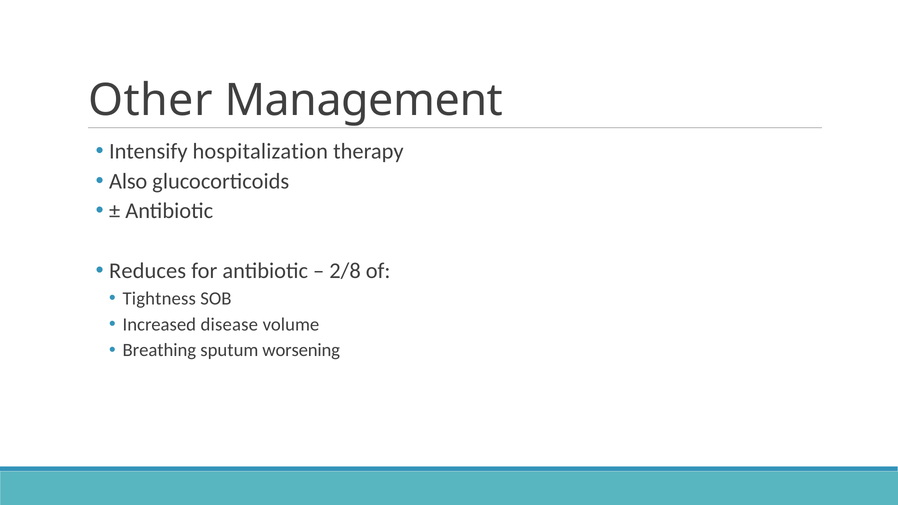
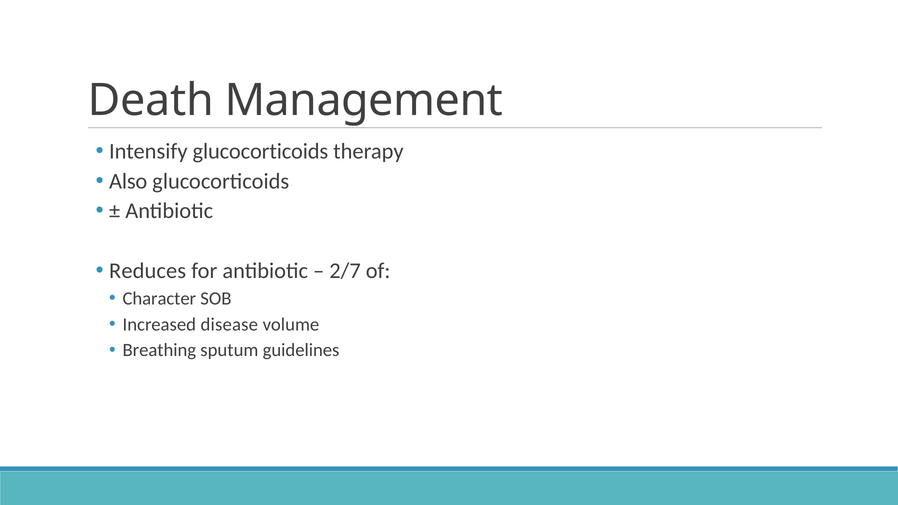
Other: Other -> Death
Intensify hospitalization: hospitalization -> glucocorticoids
2/8: 2/8 -> 2/7
Tightness: Tightness -> Character
worsening: worsening -> guidelines
